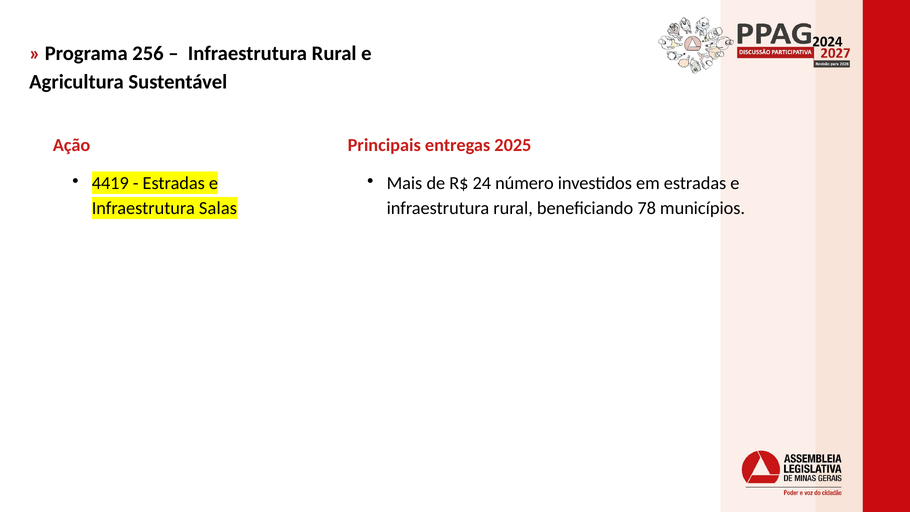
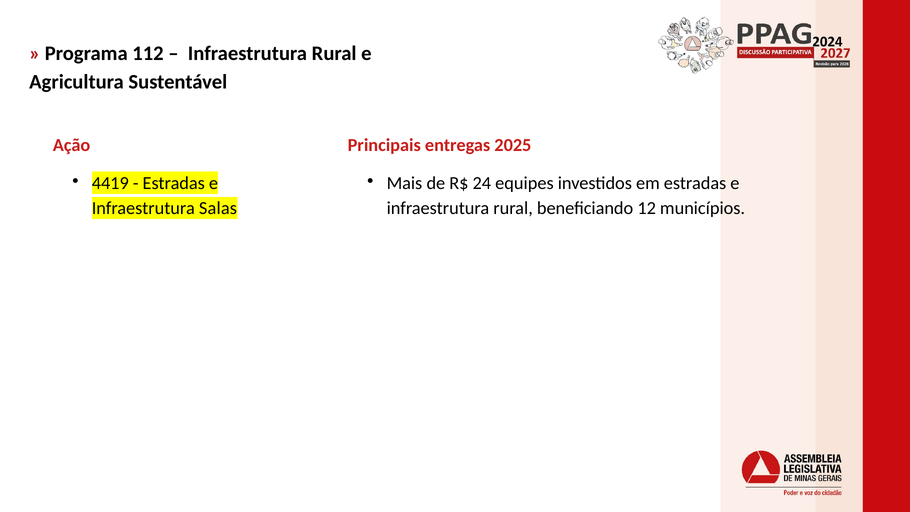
256: 256 -> 112
número: número -> equipes
78: 78 -> 12
